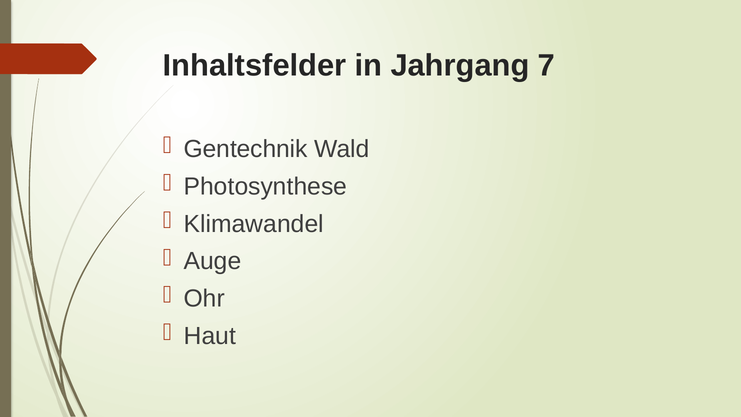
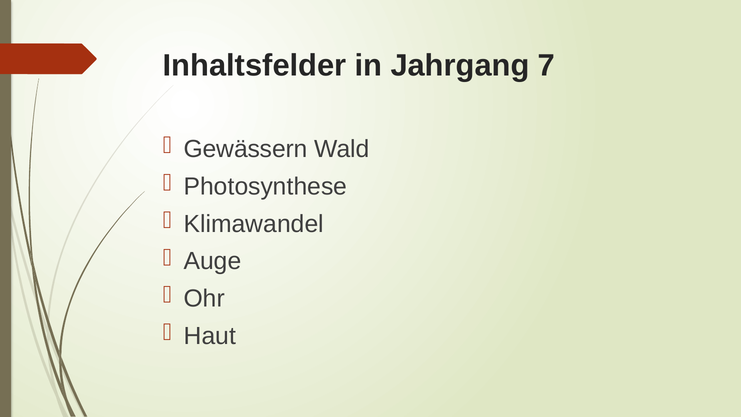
Gentechnik: Gentechnik -> Gewässern
